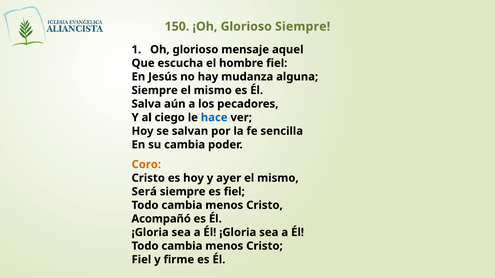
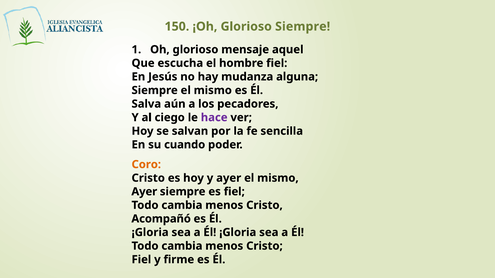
hace colour: blue -> purple
su cambia: cambia -> cuando
Será at (144, 192): Será -> Ayer
